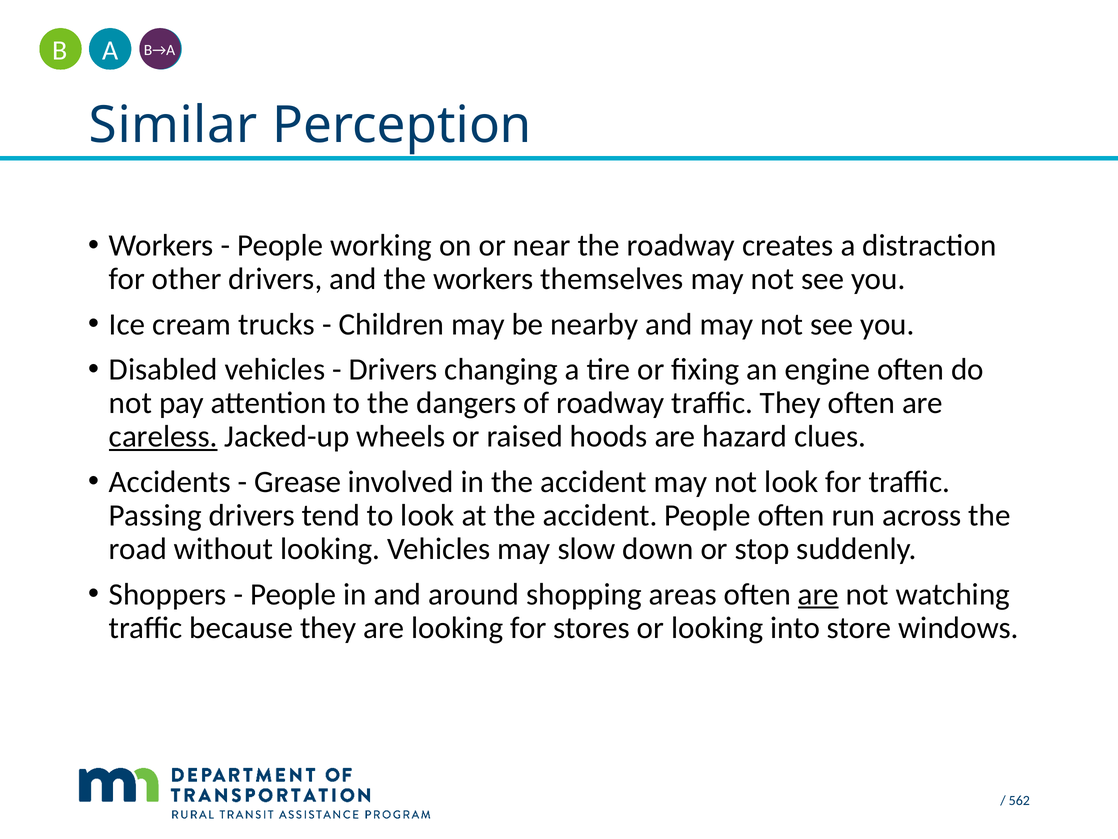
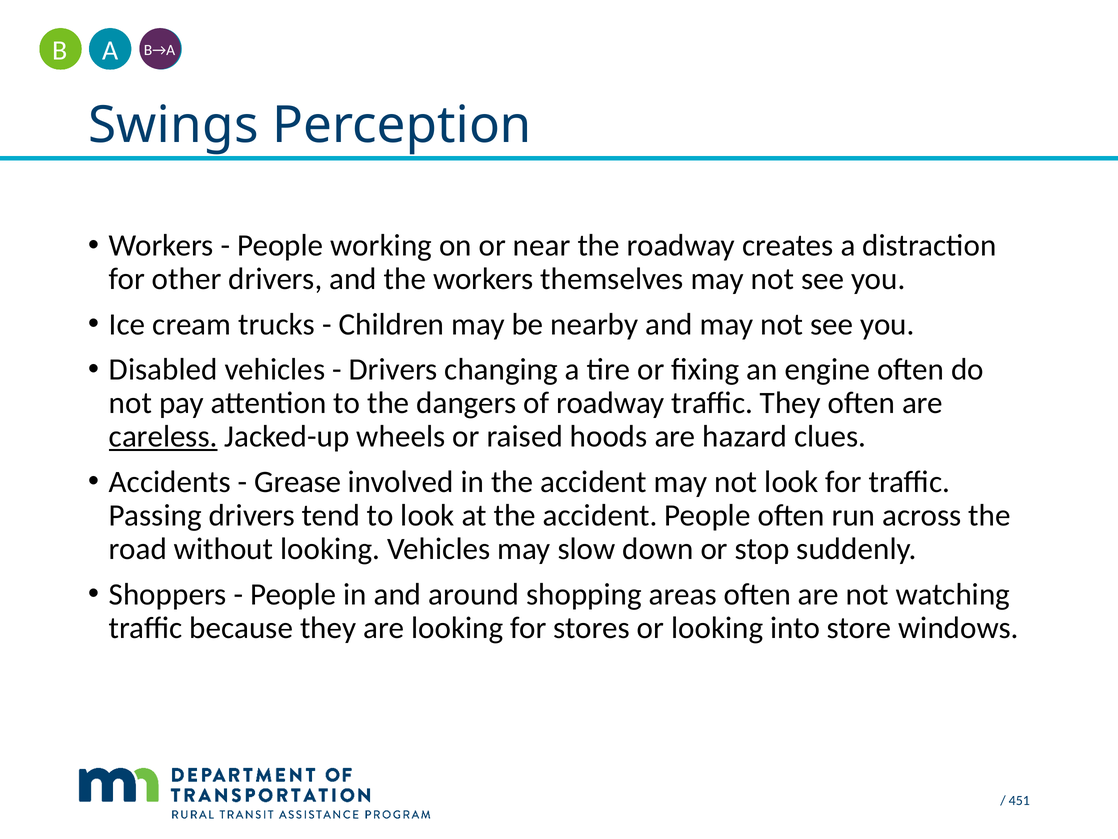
Similar: Similar -> Swings
are at (818, 594) underline: present -> none
562: 562 -> 451
